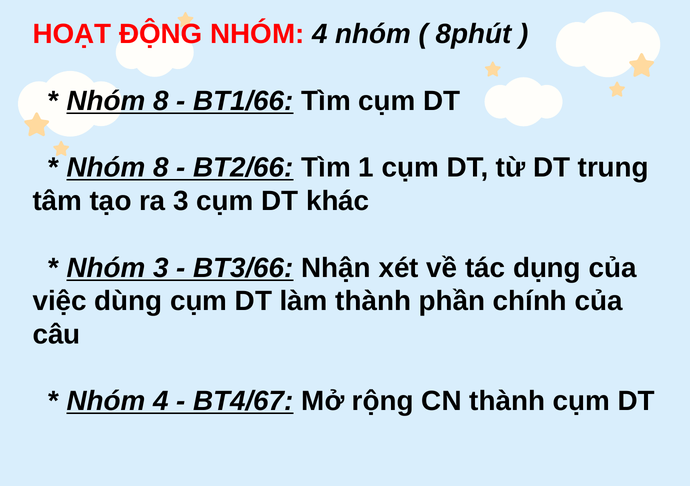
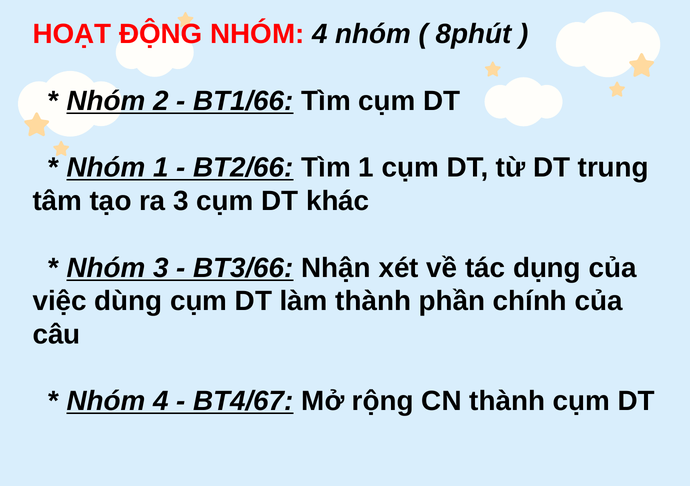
8 at (161, 101): 8 -> 2
8 at (161, 168): 8 -> 1
